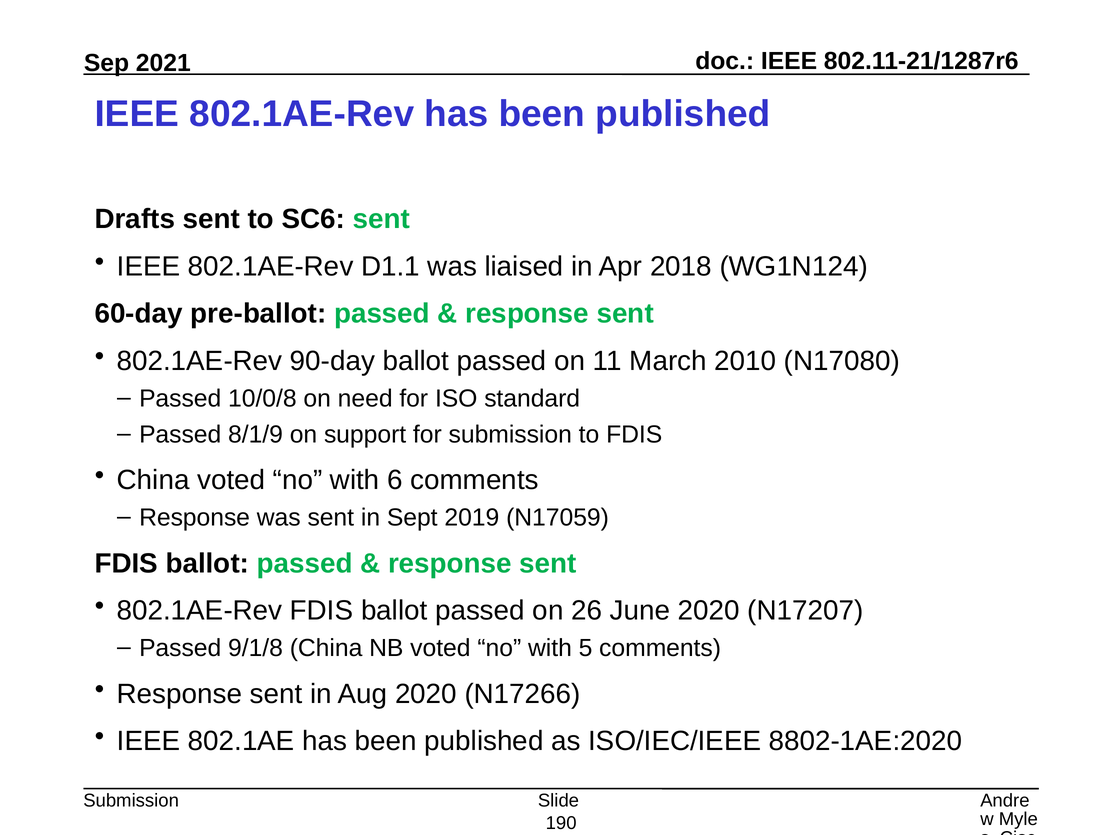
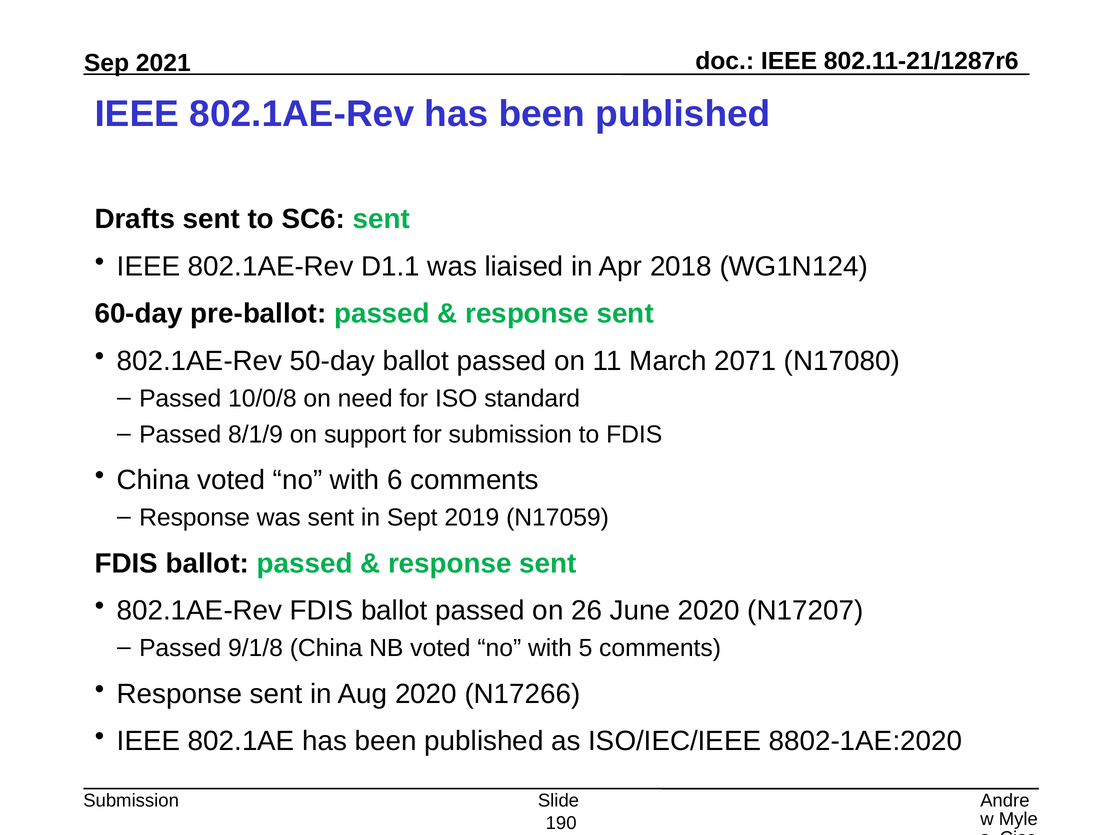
90-day: 90-day -> 50-day
2010: 2010 -> 2071
